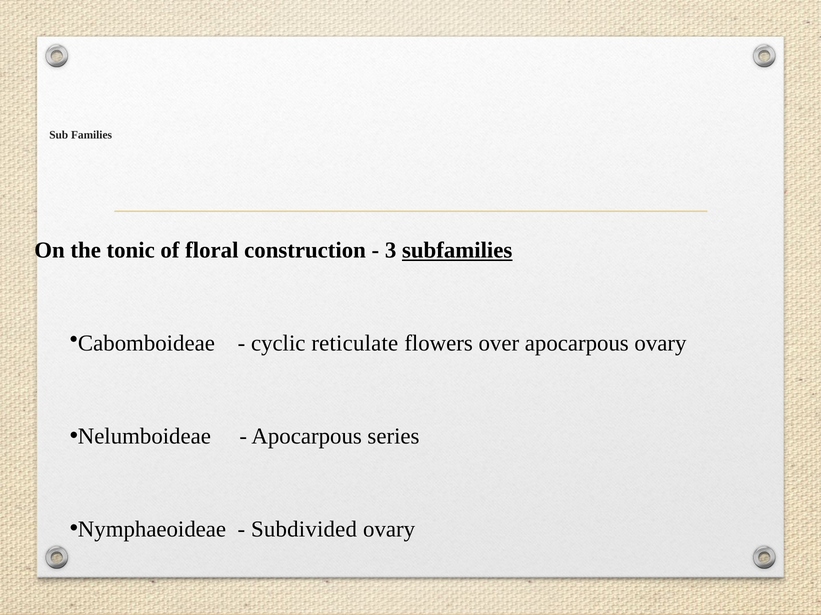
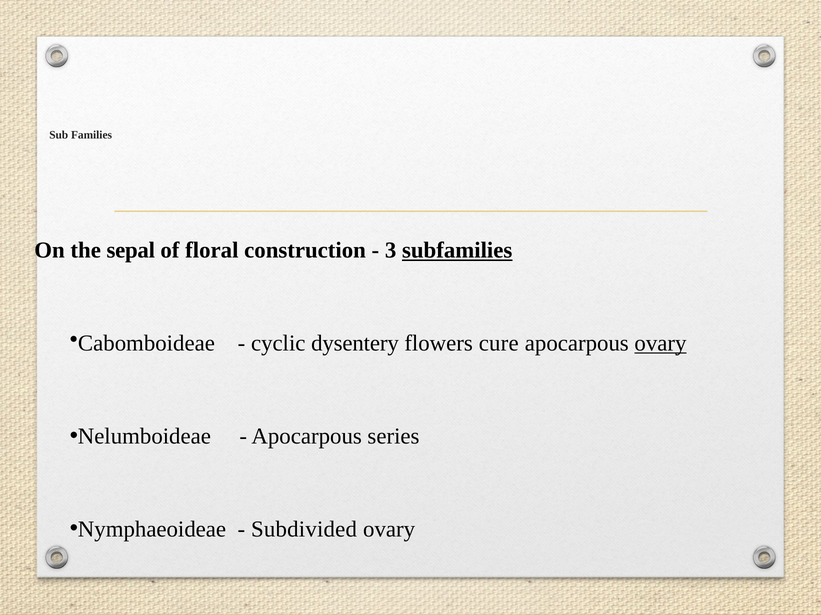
tonic: tonic -> sepal
reticulate: reticulate -> dysentery
over: over -> cure
ovary at (660, 344) underline: none -> present
